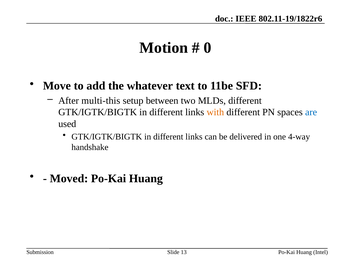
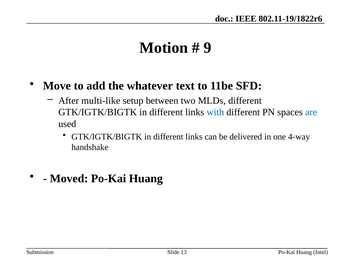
0: 0 -> 9
multi-this: multi-this -> multi-like
with colour: orange -> blue
